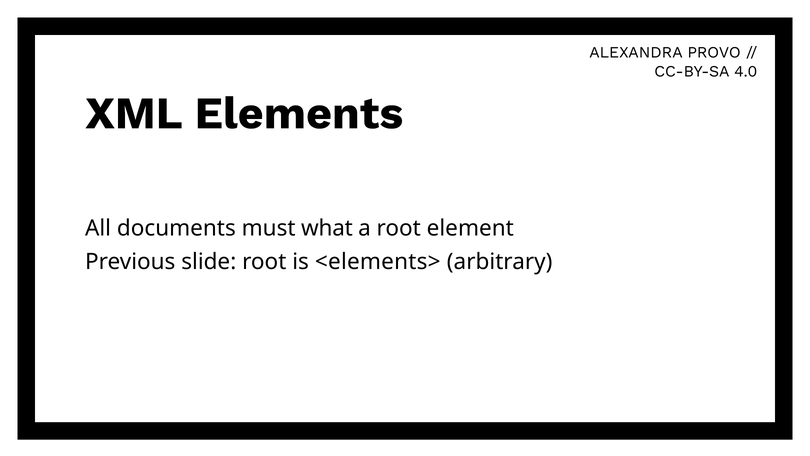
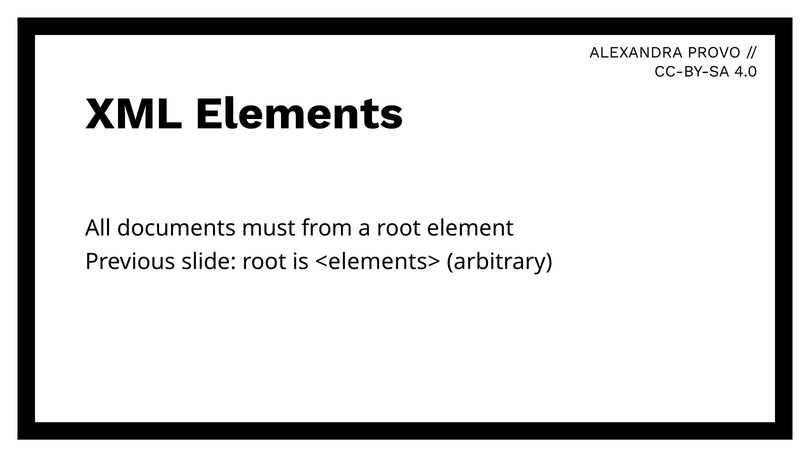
what: what -> from
